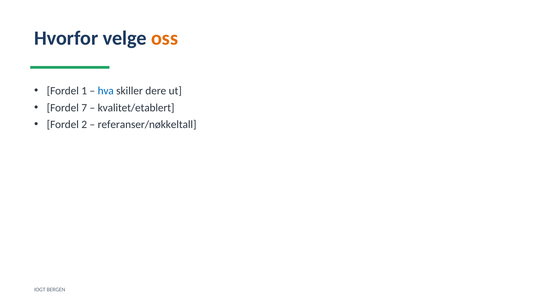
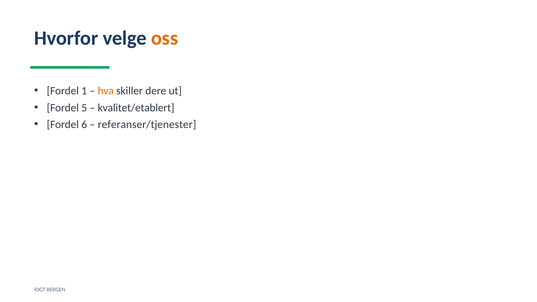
hva colour: blue -> orange
7: 7 -> 5
2: 2 -> 6
referanser/nøkkeltall: referanser/nøkkeltall -> referanser/tjenester
